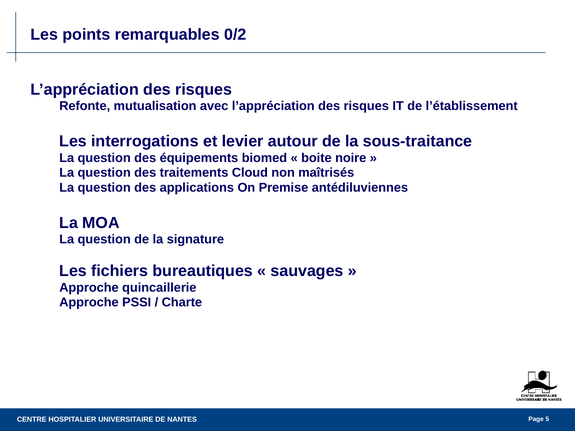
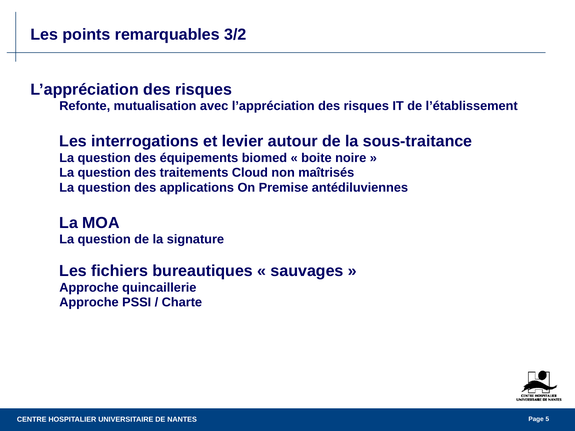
0/2: 0/2 -> 3/2
